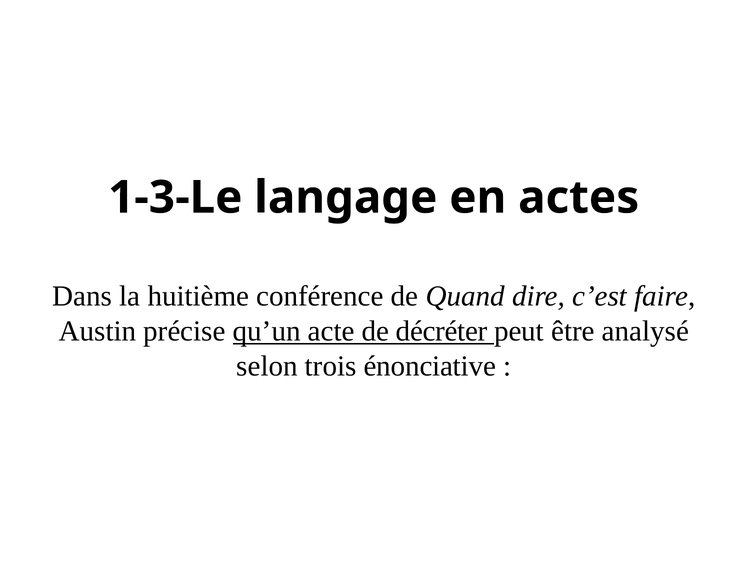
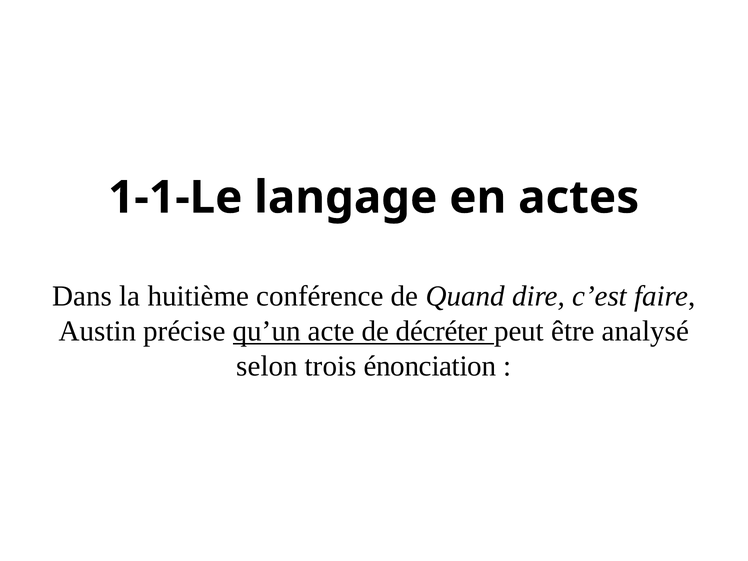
1-3-Le: 1-3-Le -> 1-1-Le
énonciative: énonciative -> énonciation
